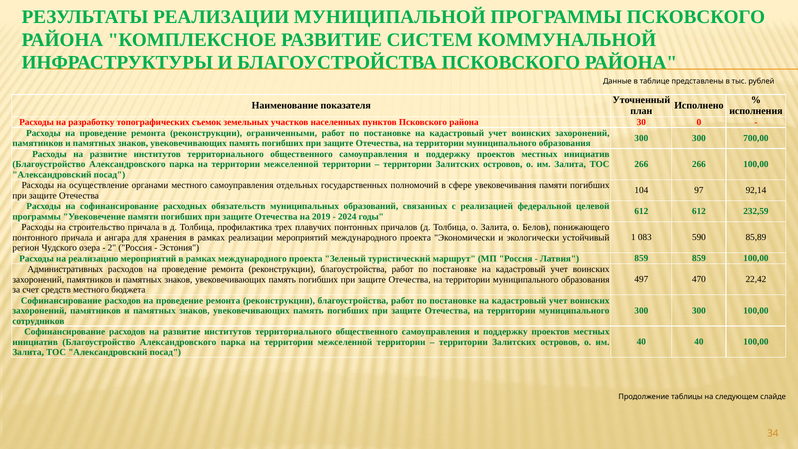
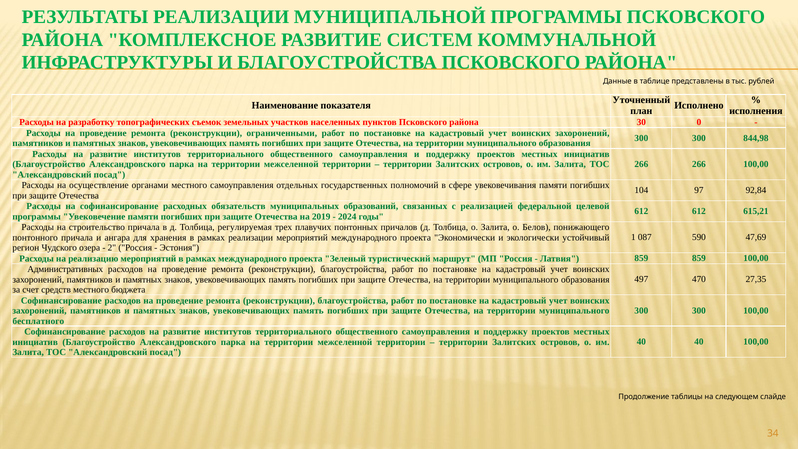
700,00: 700,00 -> 844,98
92,14: 92,14 -> 92,84
232,59: 232,59 -> 615,21
профилактика: профилактика -> регулируемая
083: 083 -> 087
85,89: 85,89 -> 47,69
22,42: 22,42 -> 27,35
сотрудников: сотрудников -> бесплатного
